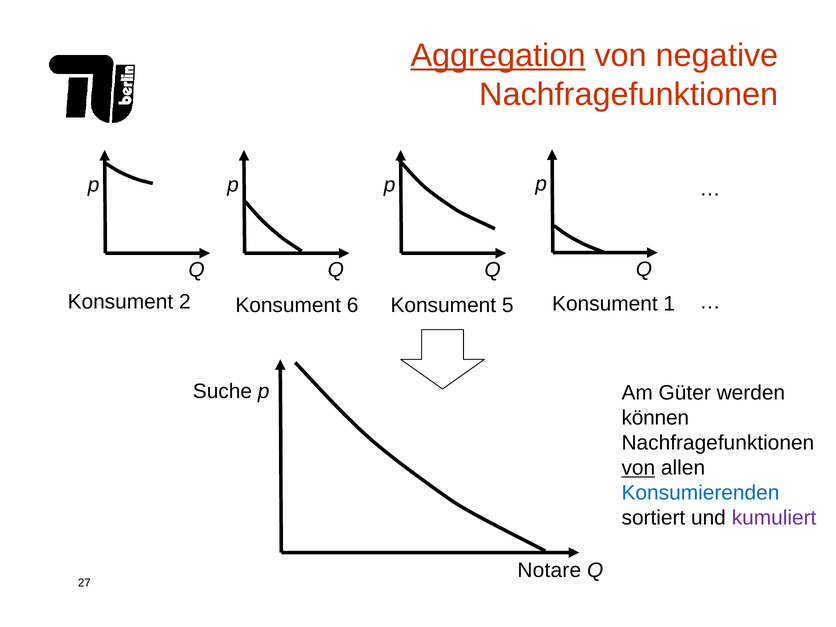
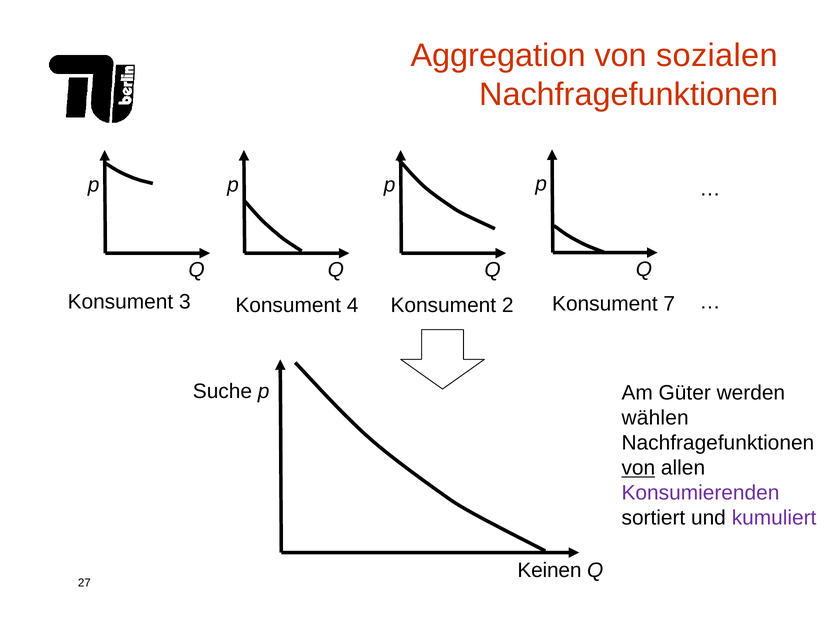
Aggregation underline: present -> none
negative: negative -> sozialen
2: 2 -> 3
6: 6 -> 4
5: 5 -> 2
1: 1 -> 7
können: können -> wählen
Konsumierenden colour: blue -> purple
Notare: Notare -> Keinen
